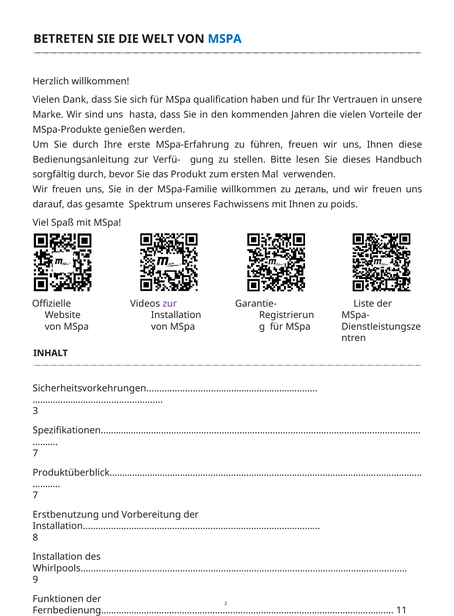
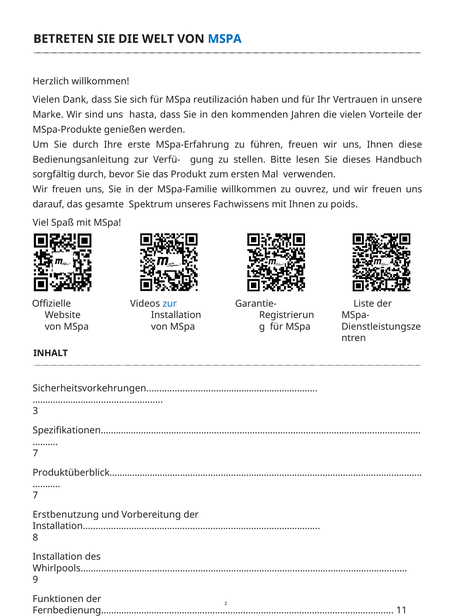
qualification: qualification -> reutilización
деталь: деталь -> ouvrez
zur at (170, 304) colour: purple -> blue
